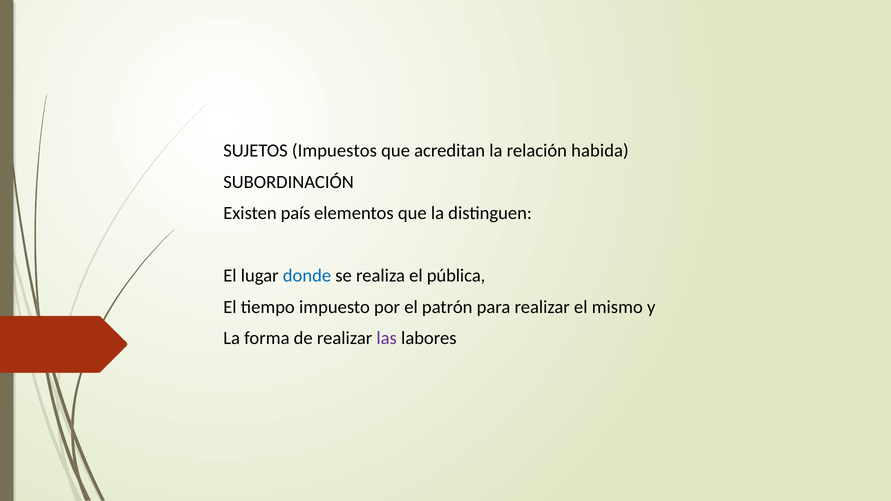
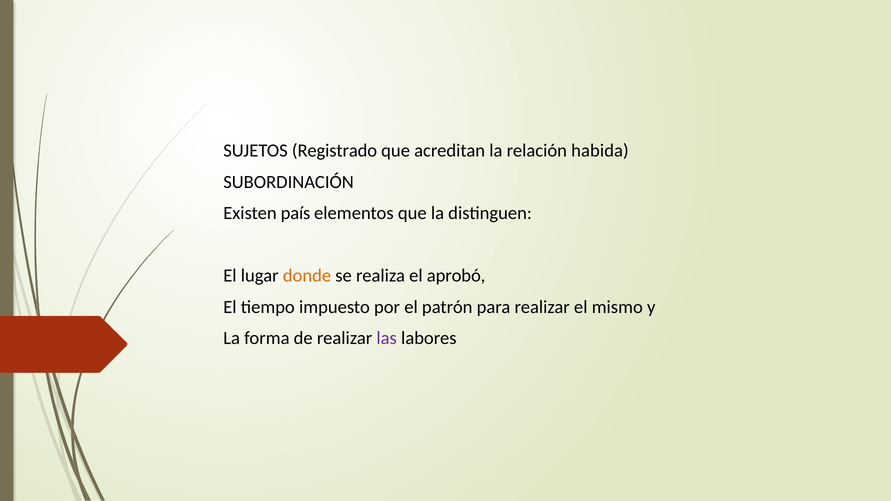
Impuestos: Impuestos -> Registrado
donde colour: blue -> orange
pública: pública -> aprobó
